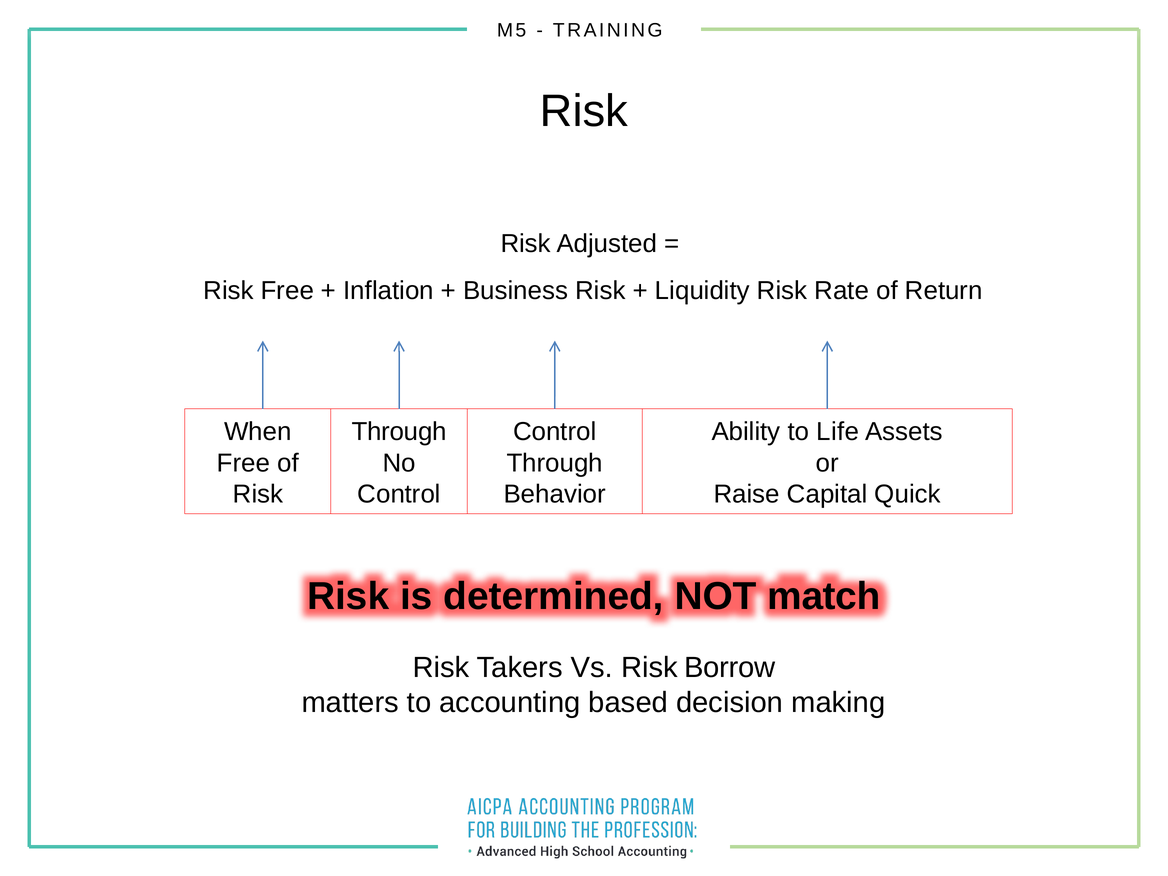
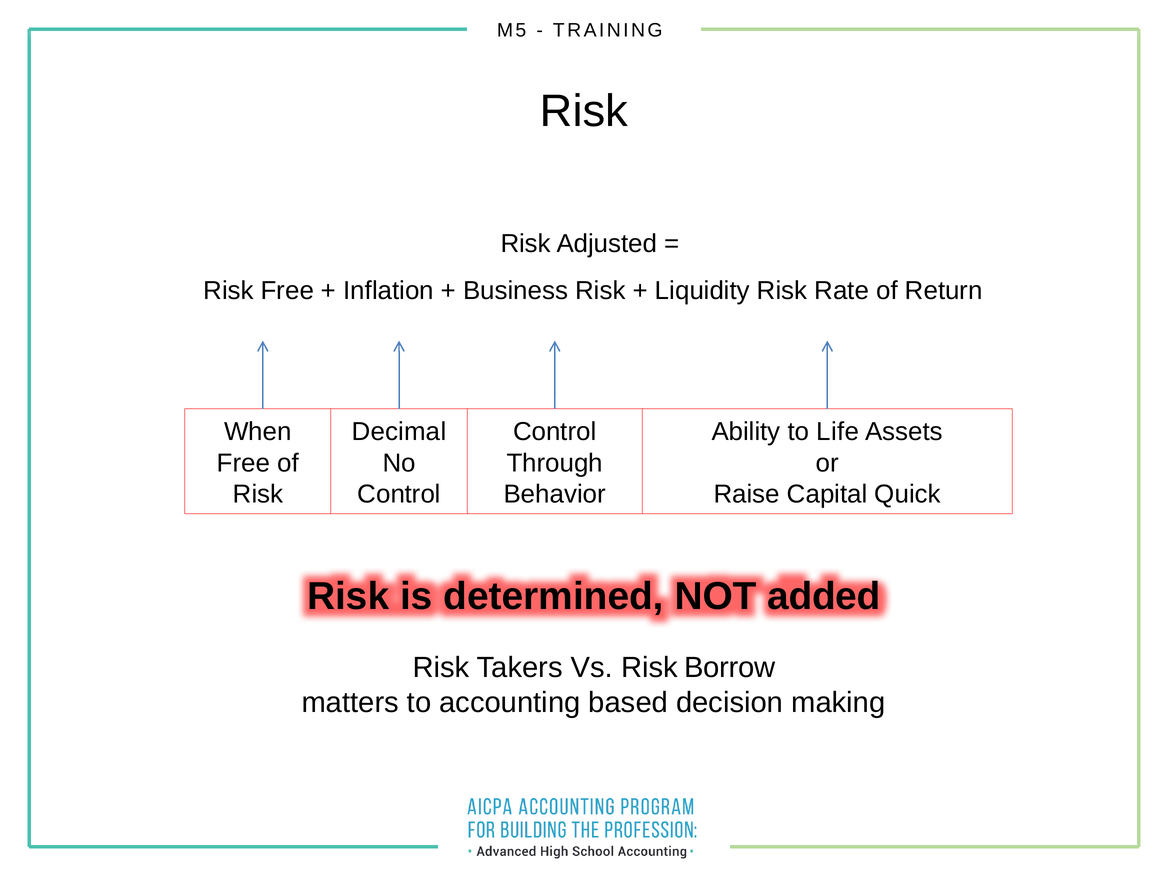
Through at (399, 432): Through -> Decimal
match: match -> added
